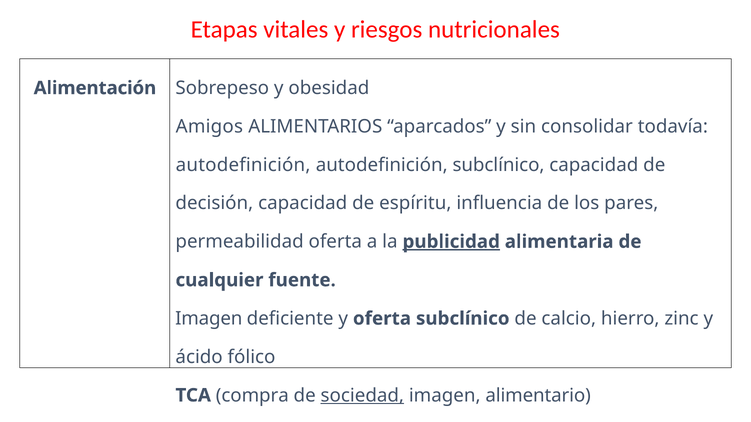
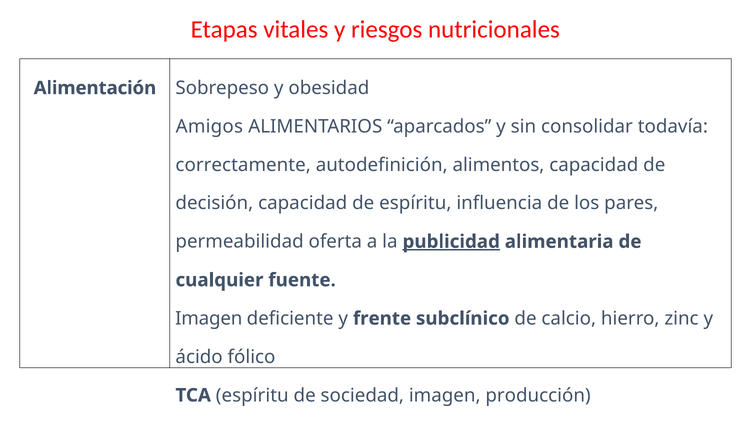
autodefinición at (243, 165): autodefinición -> correctamente
autodefinición subclínico: subclínico -> alimentos
y oferta: oferta -> frente
TCA compra: compra -> espíritu
sociedad underline: present -> none
alimentario: alimentario -> producción
